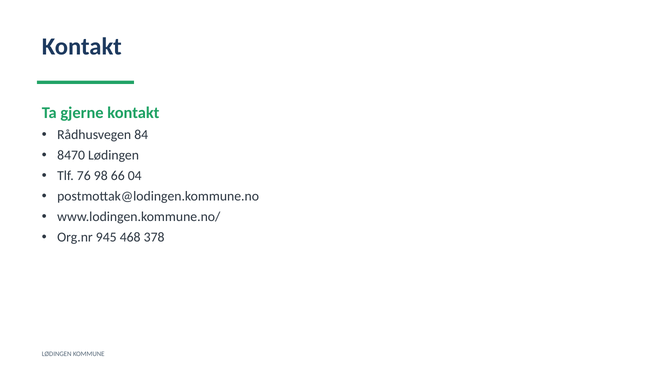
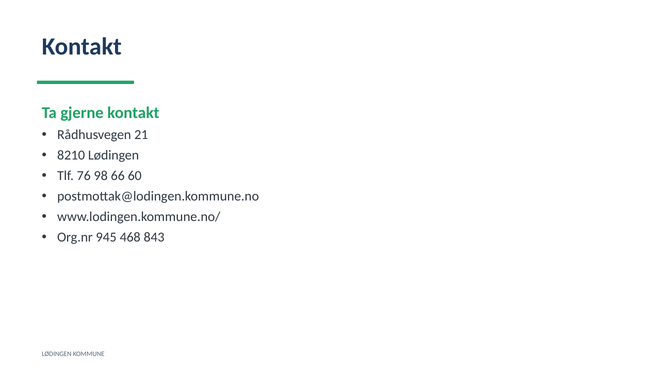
84: 84 -> 21
8470: 8470 -> 8210
04: 04 -> 60
378: 378 -> 843
